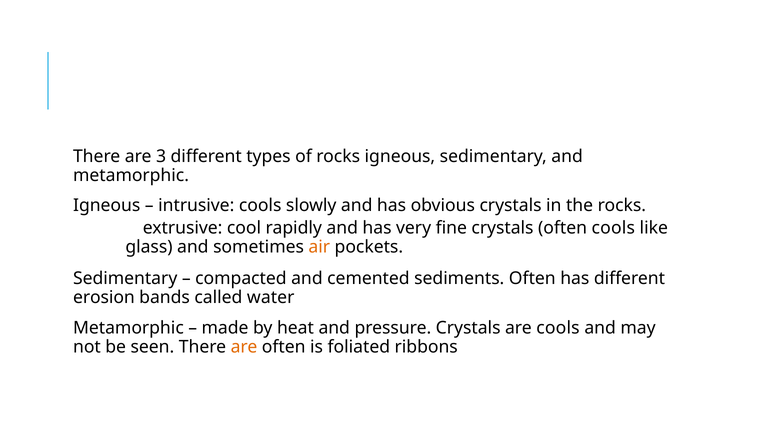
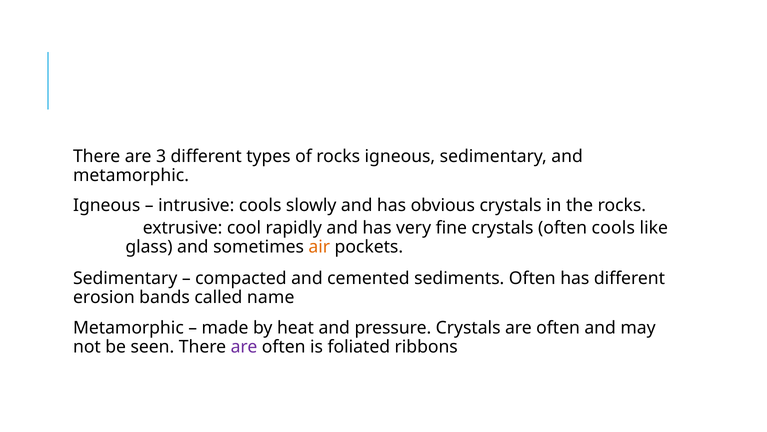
water: water -> name
Crystals are cools: cools -> often
are at (244, 346) colour: orange -> purple
